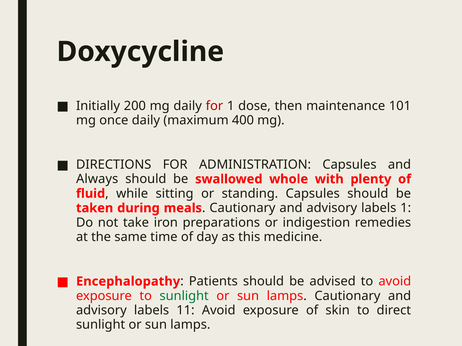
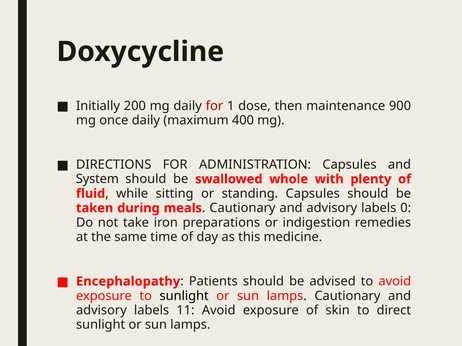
101: 101 -> 900
Always: Always -> System
labels 1: 1 -> 0
sunlight at (184, 296) colour: green -> black
